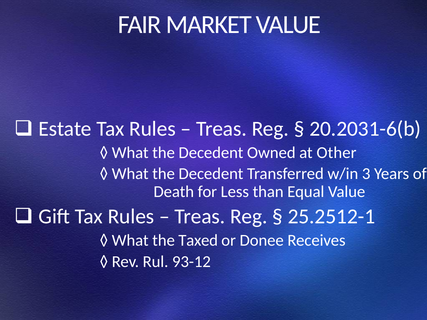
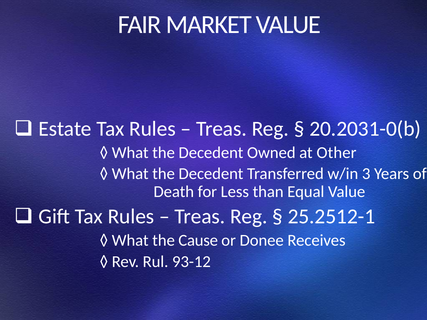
20.2031-6(b: 20.2031-6(b -> 20.2031-0(b
Taxed: Taxed -> Cause
